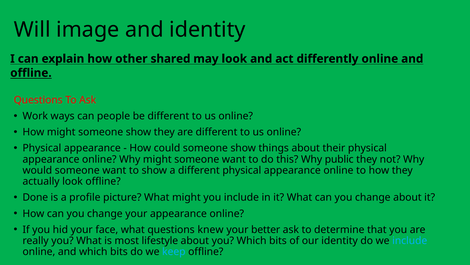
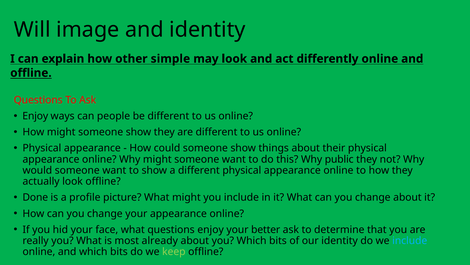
shared: shared -> simple
Work at (35, 116): Work -> Enjoy
questions knew: knew -> enjoy
lifestyle: lifestyle -> already
keep colour: light blue -> light green
